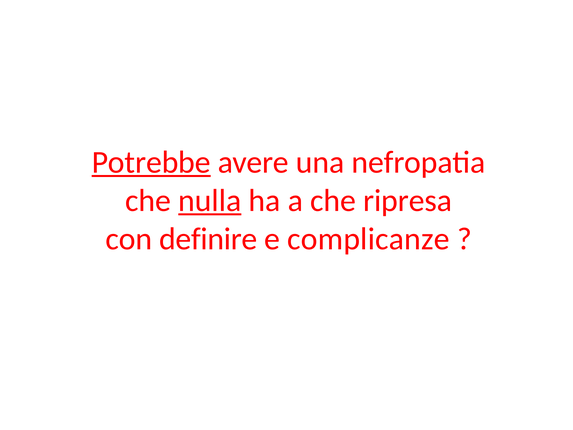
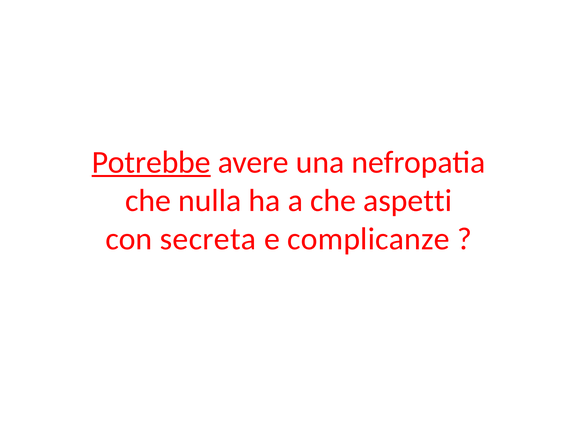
nulla underline: present -> none
ripresa: ripresa -> aspetti
definire: definire -> secreta
